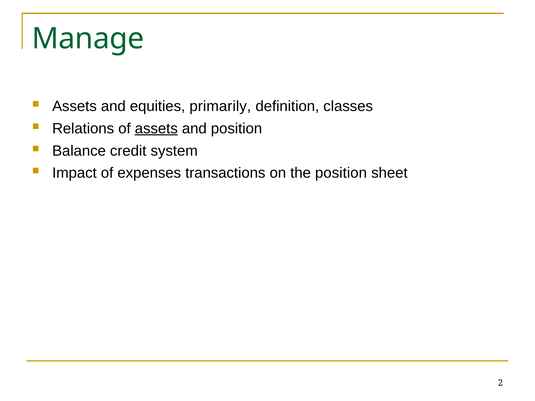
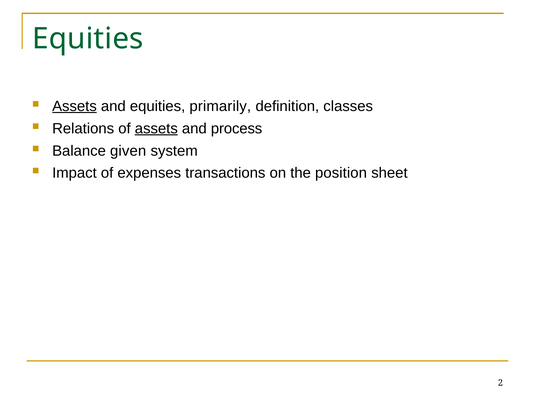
Manage at (88, 39): Manage -> Equities
Assets at (74, 106) underline: none -> present
and position: position -> process
credit: credit -> given
